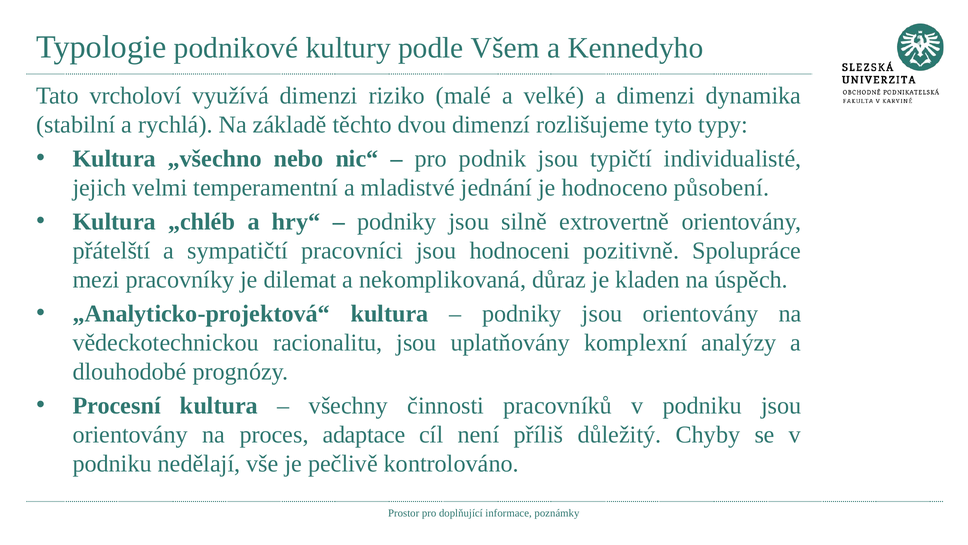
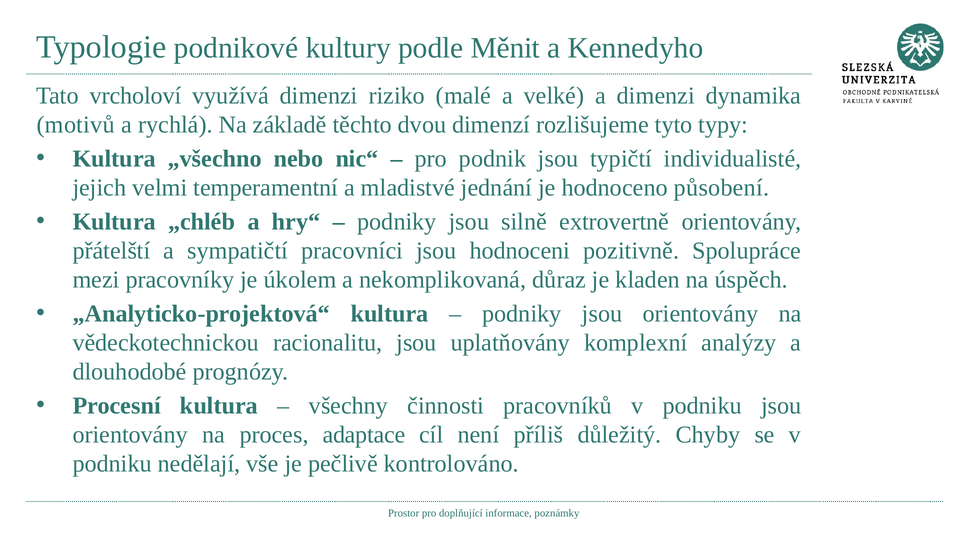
Všem: Všem -> Měnit
stabilní: stabilní -> motivů
dilemat: dilemat -> úkolem
